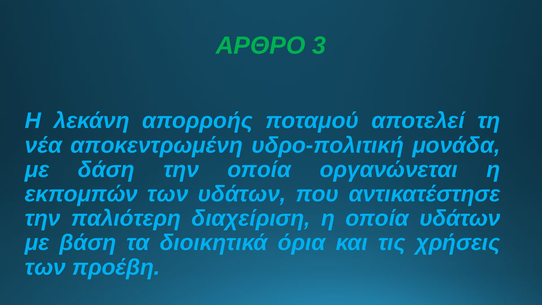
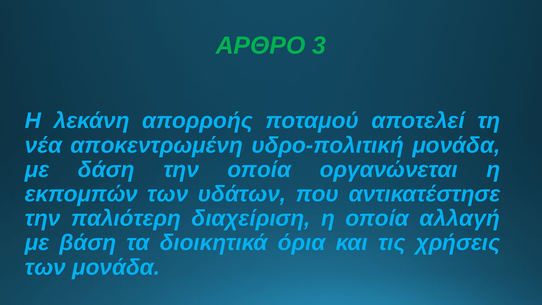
οποία υδάτων: υδάτων -> αλλαγή
των προέβη: προέβη -> μονάδα
